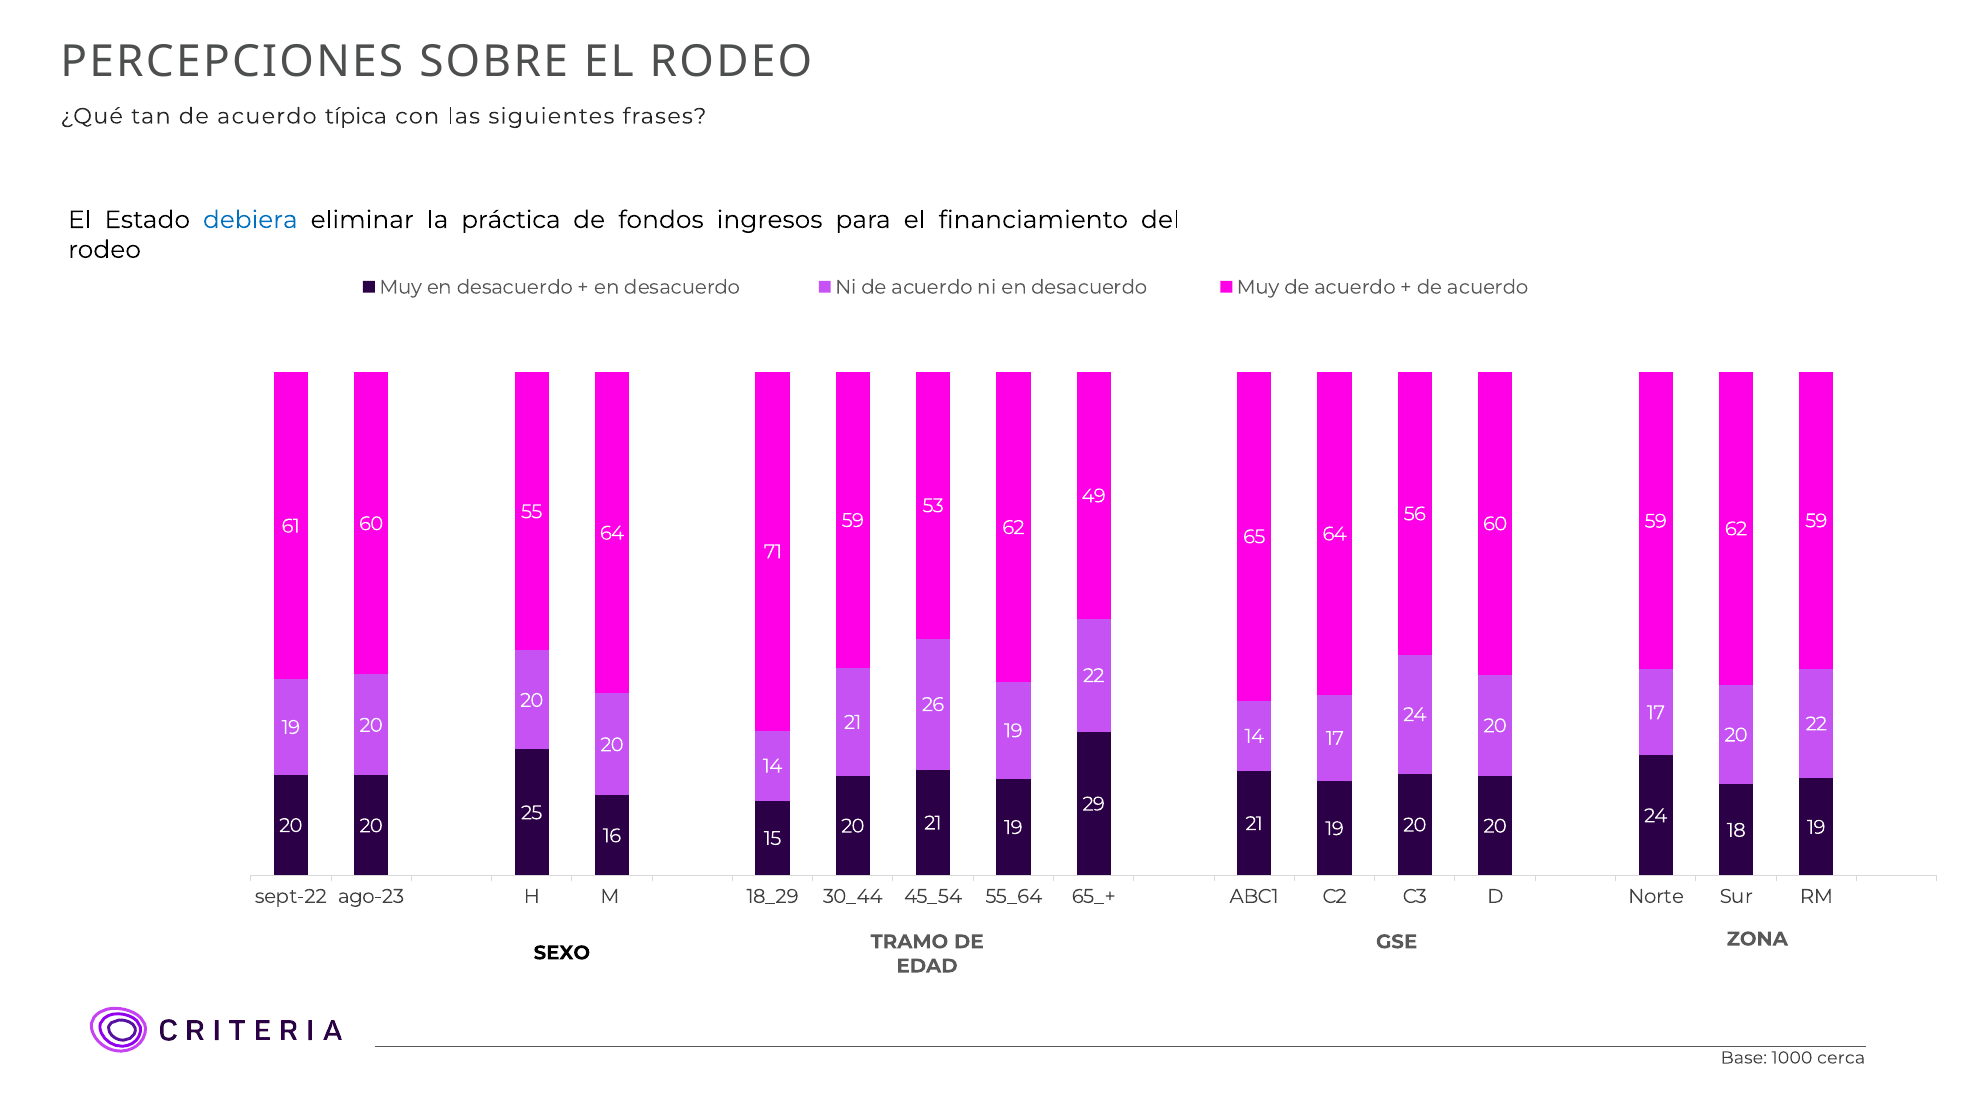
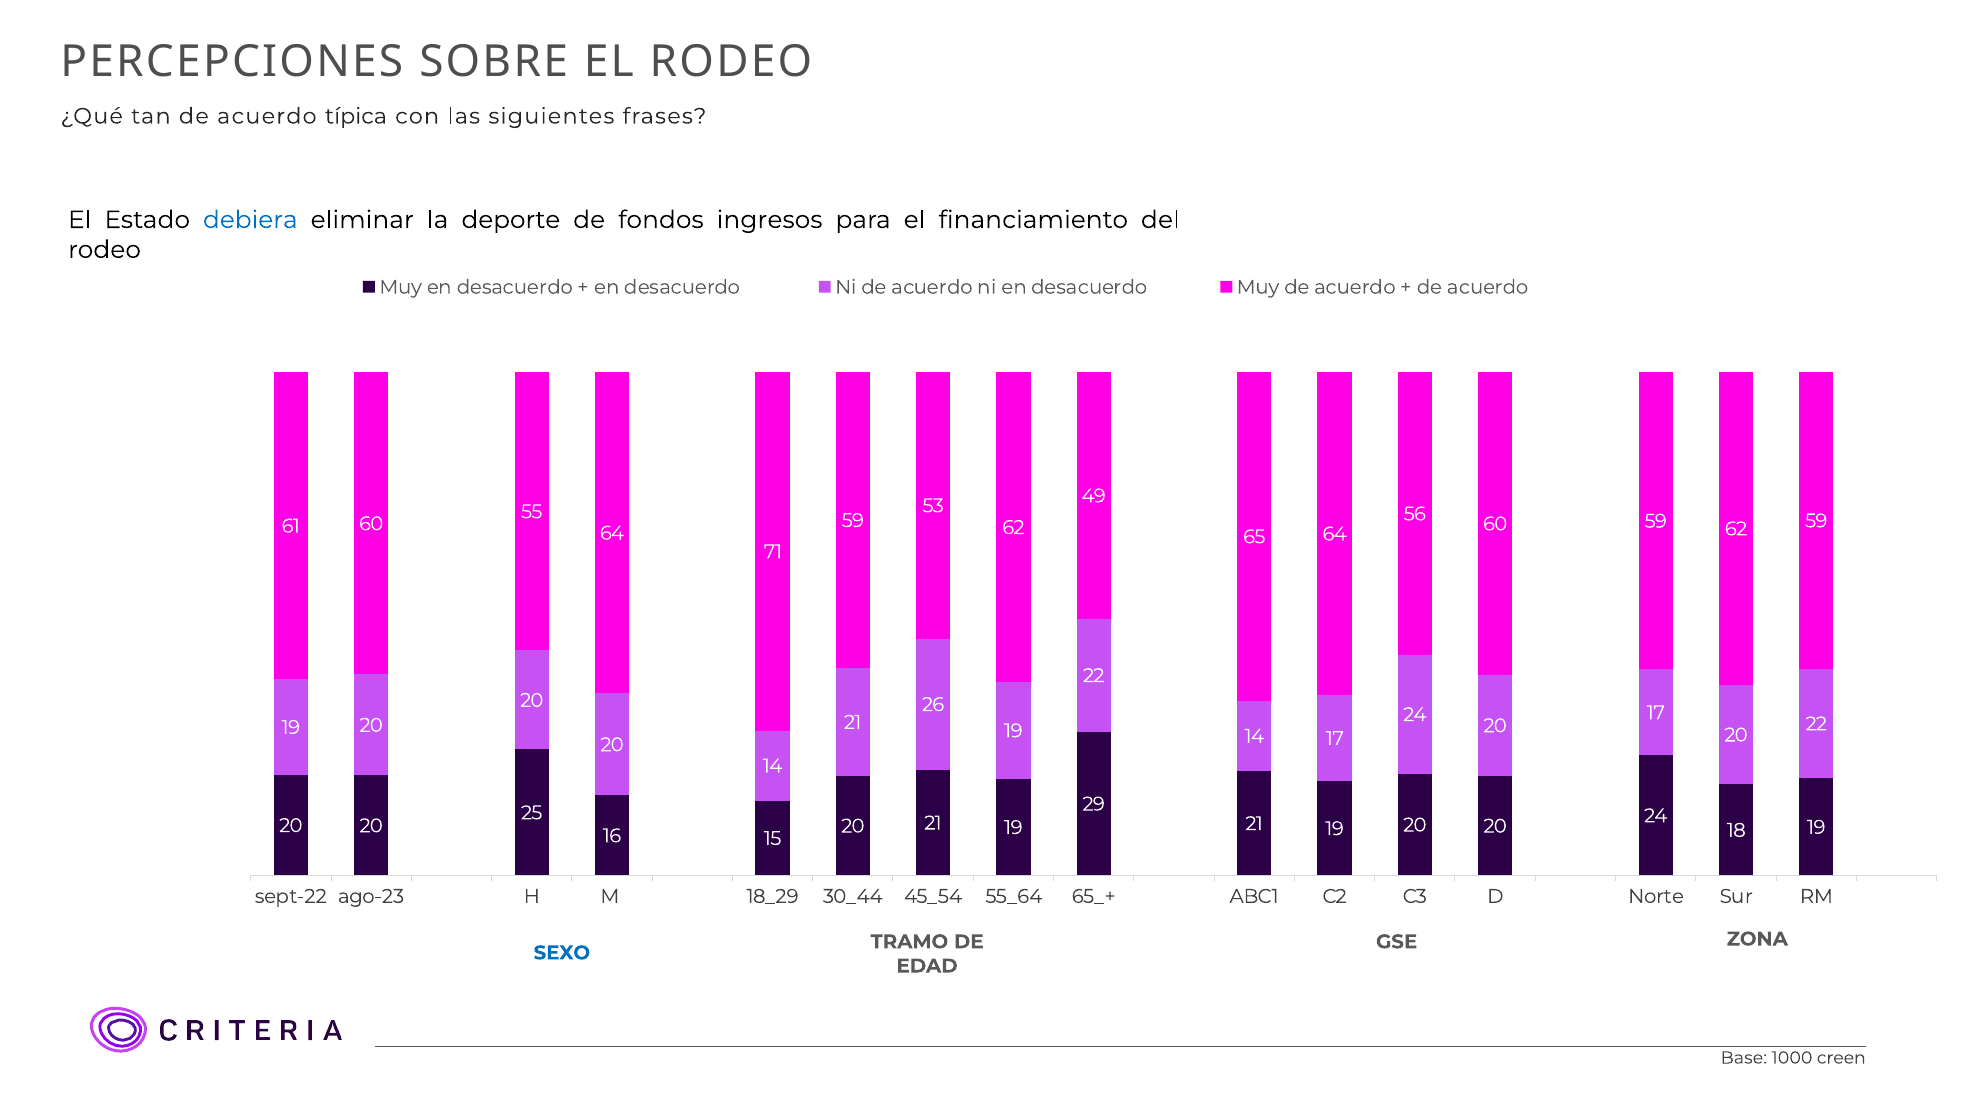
práctica: práctica -> deporte
SEXO colour: black -> blue
cerca: cerca -> creen
